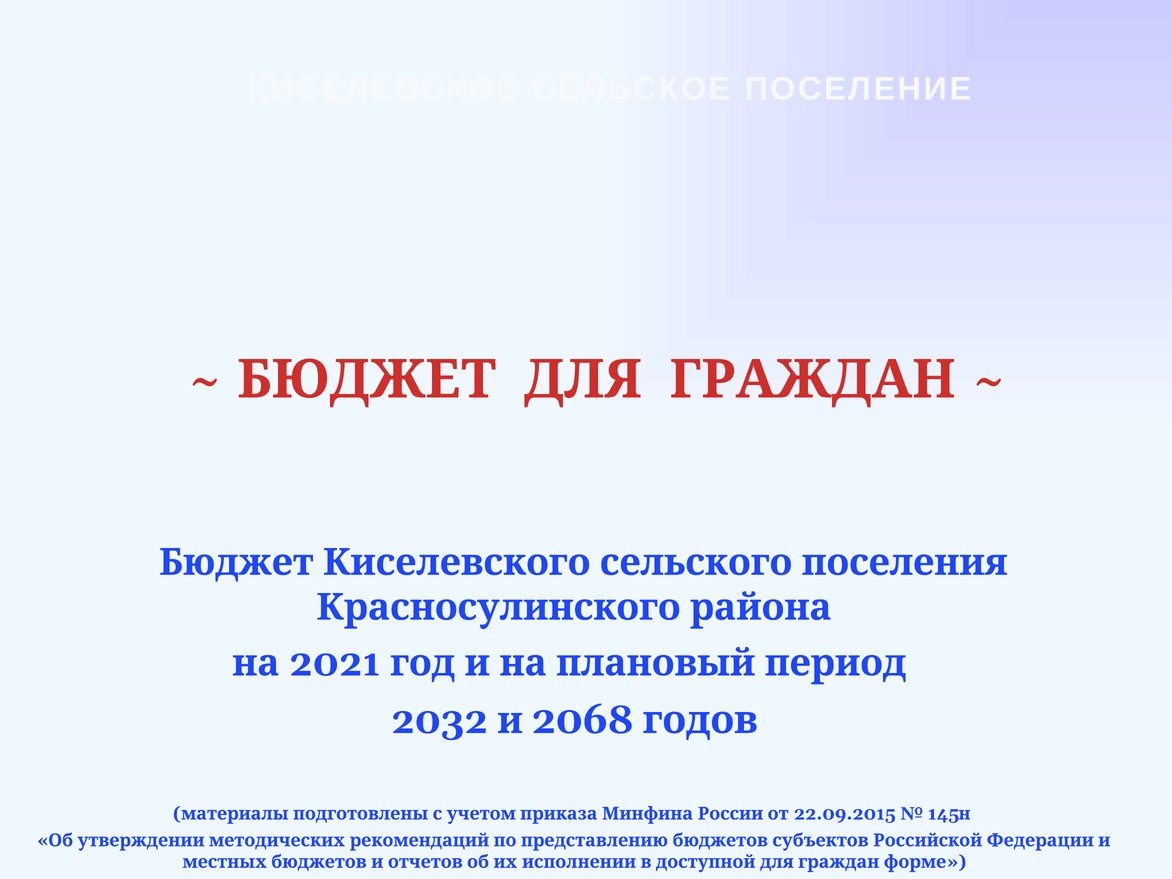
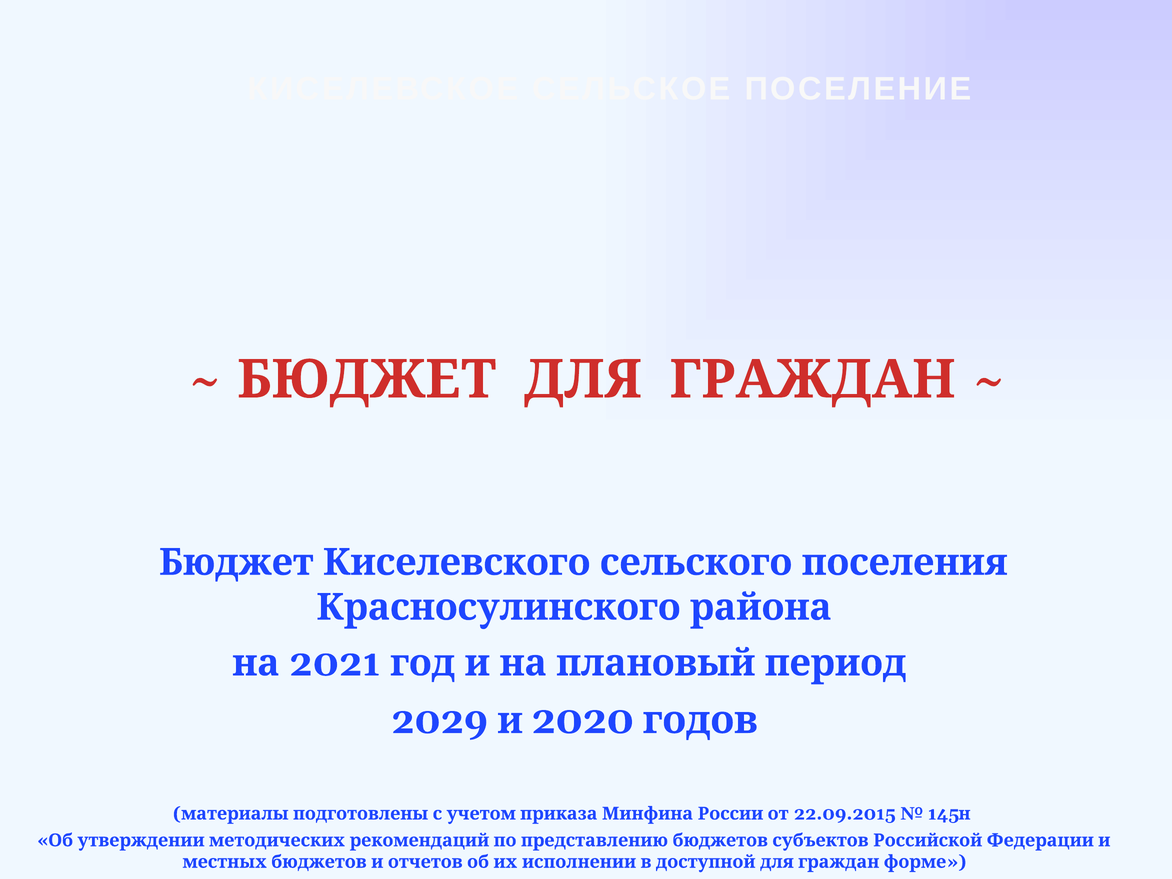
2032: 2032 -> 2029
2068: 2068 -> 2020
